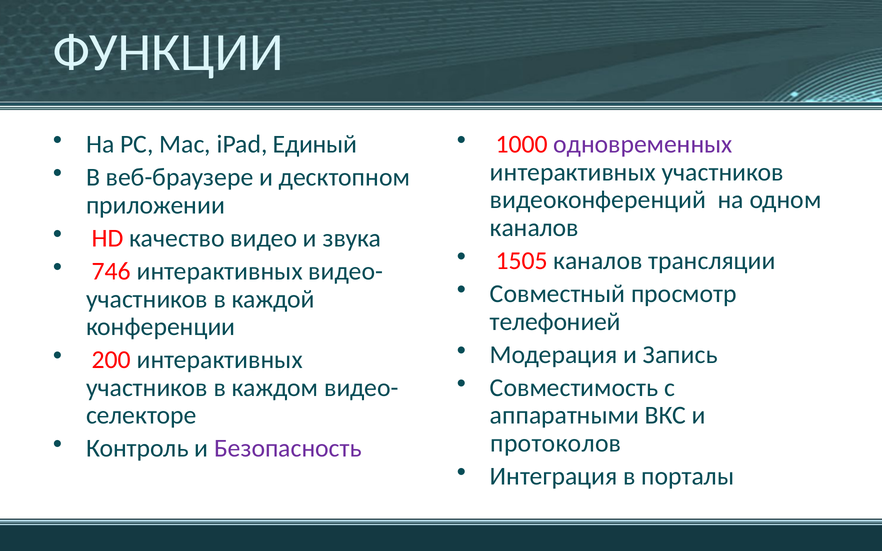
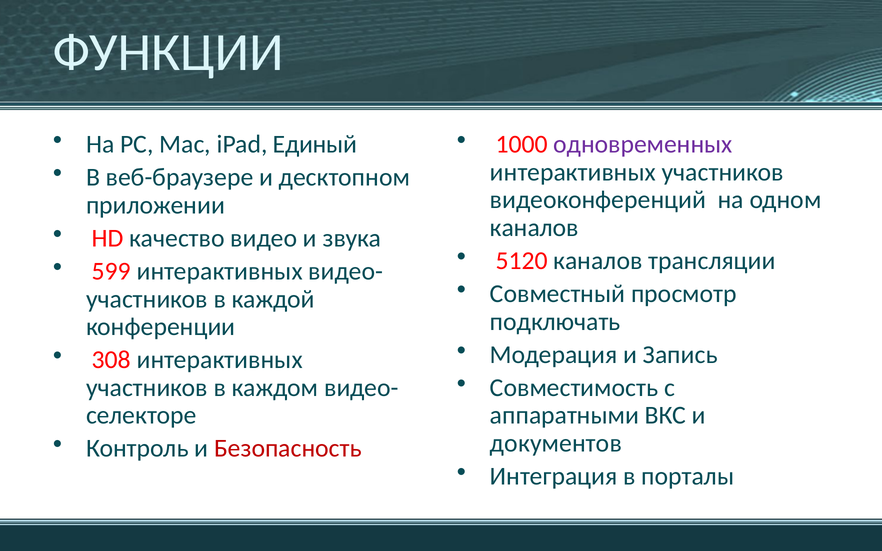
1505: 1505 -> 5120
746: 746 -> 599
телефонией: телефонией -> подключать
200: 200 -> 308
Безопасность colour: purple -> red
протоколов: протоколов -> документов
